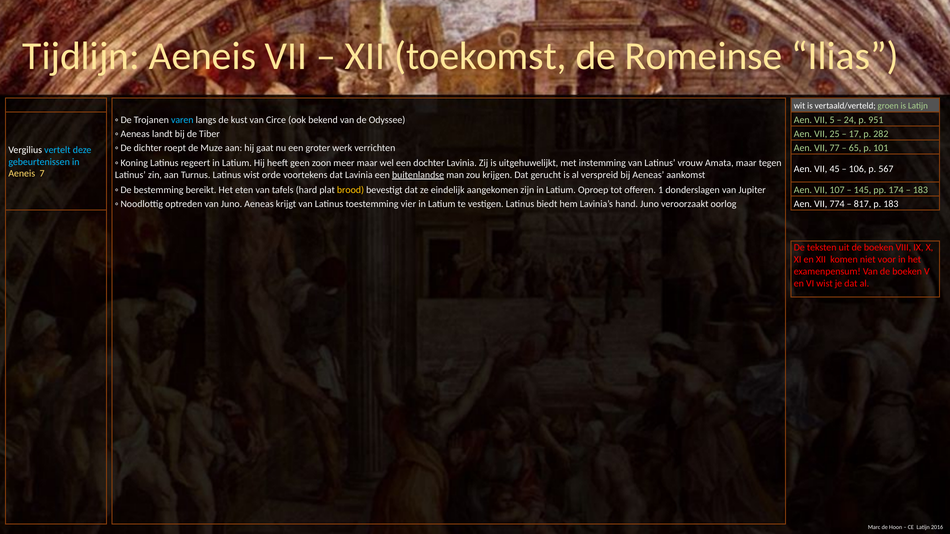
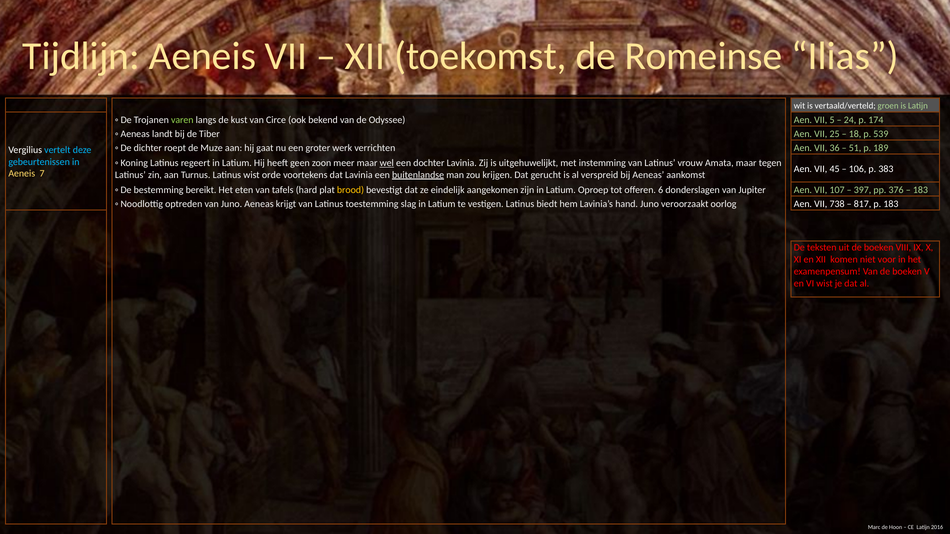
varen colour: light blue -> light green
951: 951 -> 174
17: 17 -> 18
282: 282 -> 539
77: 77 -> 36
65: 65 -> 51
101: 101 -> 189
wel underline: none -> present
567: 567 -> 383
1: 1 -> 6
145: 145 -> 397
174: 174 -> 376
vier: vier -> slag
774: 774 -> 738
